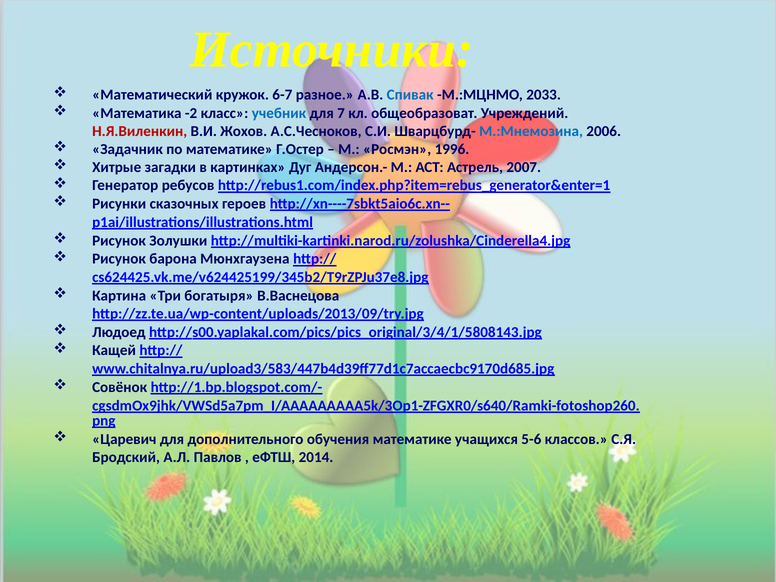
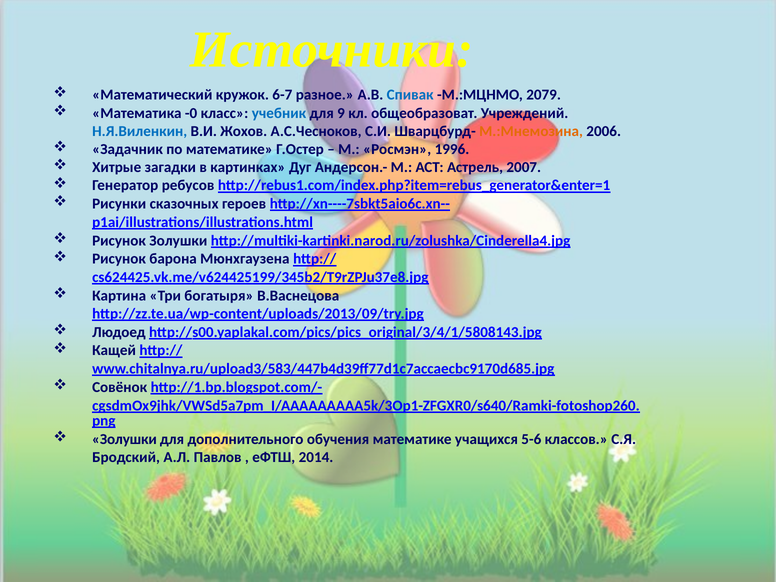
2033: 2033 -> 2079
-2: -2 -> -0
7: 7 -> 9
Н.Я.Виленкин colour: red -> blue
М.:Мнемозина colour: blue -> orange
Царевич at (124, 439): Царевич -> Золушки
